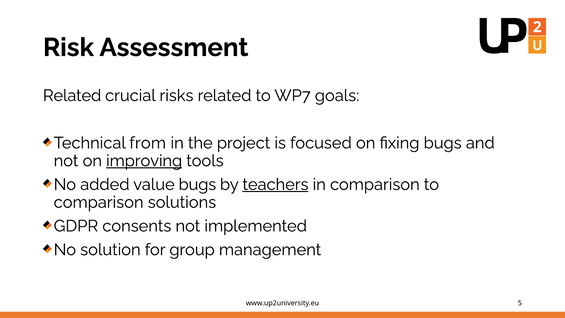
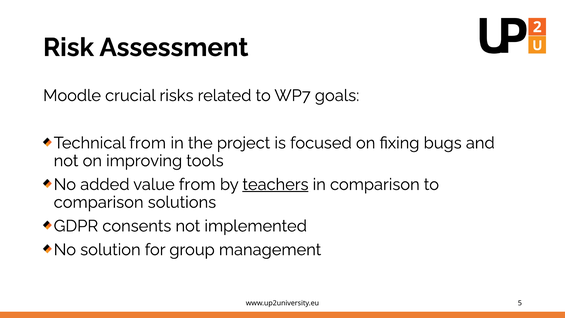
Related at (72, 96): Related -> Moodle
improving underline: present -> none
value bugs: bugs -> from
